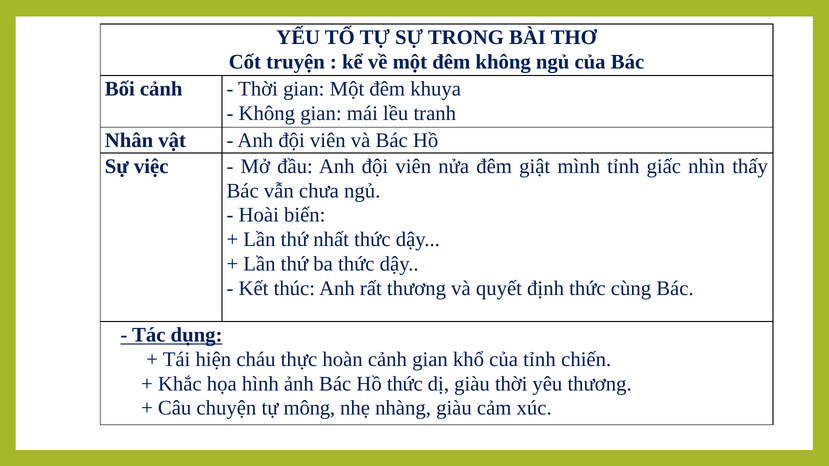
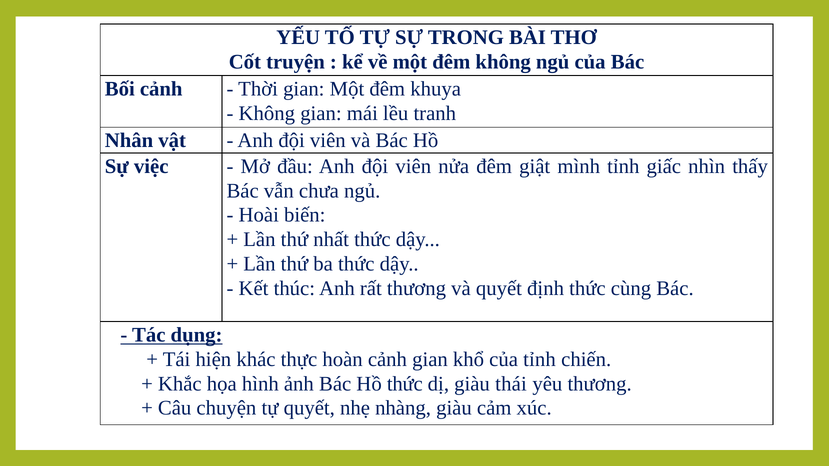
cháu: cháu -> khác
giàu thời: thời -> thái
tự mông: mông -> quyết
